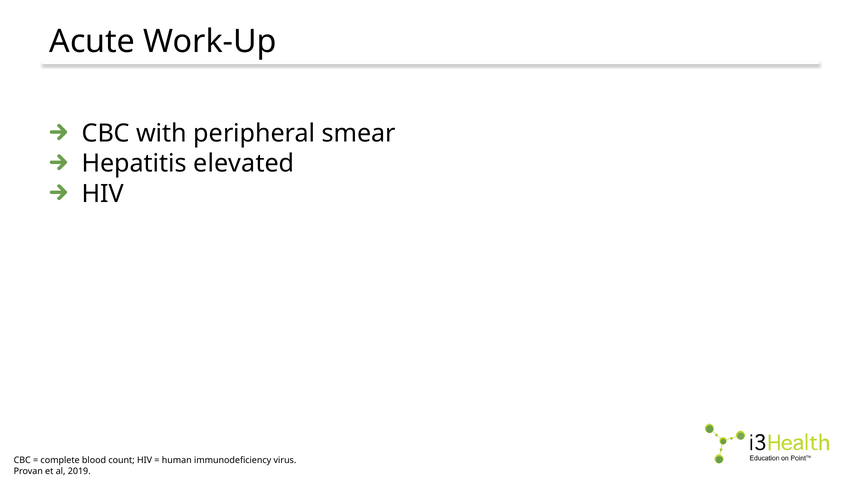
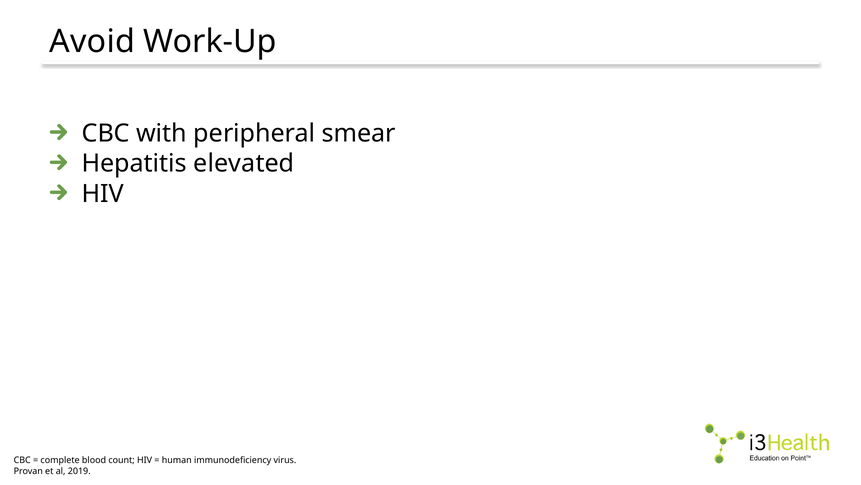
Acute: Acute -> Avoid
